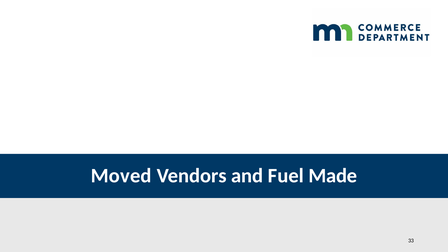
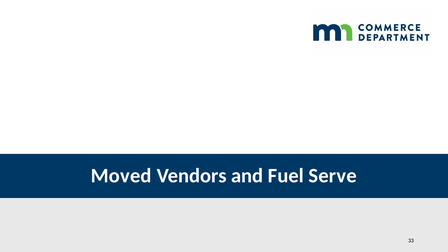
Made: Made -> Serve
